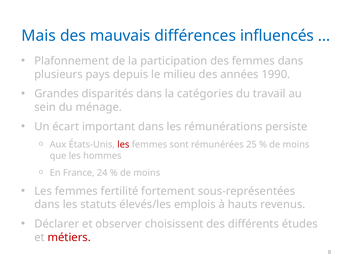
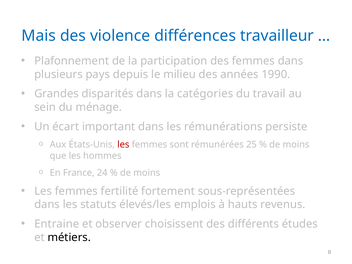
mauvais: mauvais -> violence
influencés: influencés -> travailleur
Déclarer: Déclarer -> Entraine
métiers colour: red -> black
